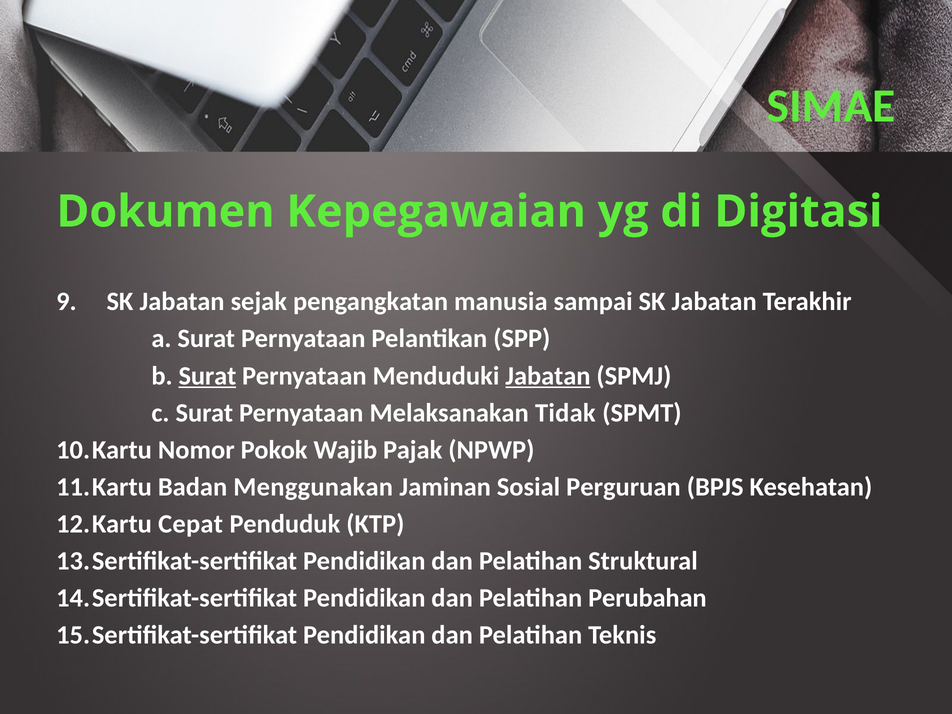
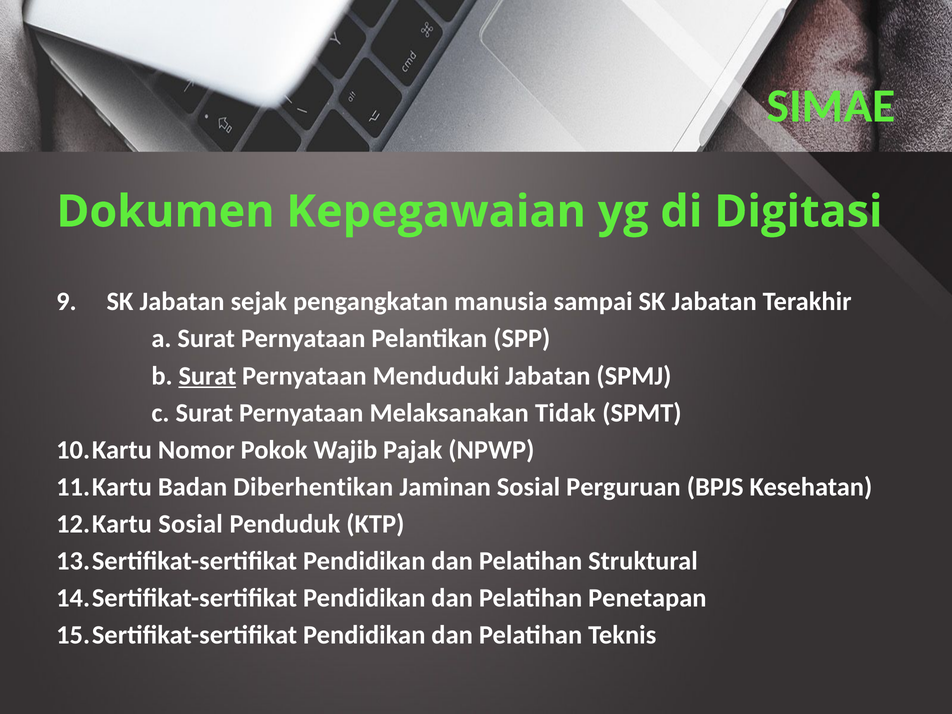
Jabatan at (548, 376) underline: present -> none
Menggunakan: Menggunakan -> Diberhentikan
Cepat at (191, 524): Cepat -> Sosial
Perubahan: Perubahan -> Penetapan
